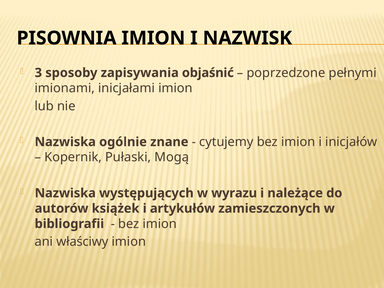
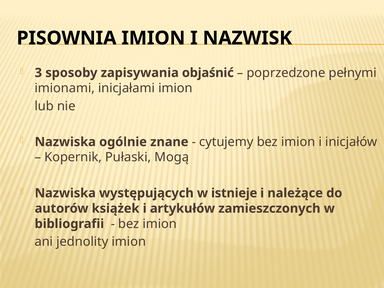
wyrazu: wyrazu -> istnieje
właściwy: właściwy -> jednolity
